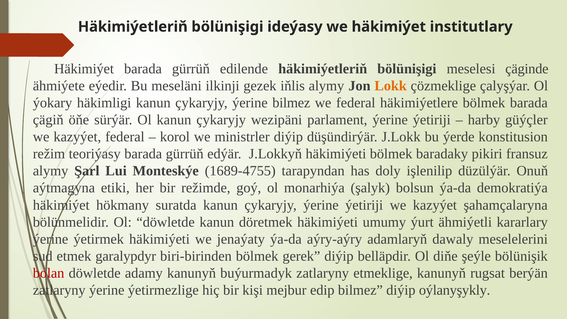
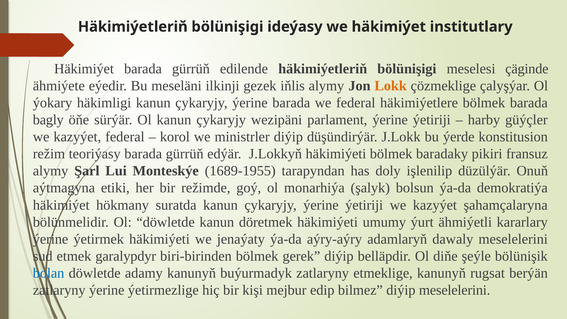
ýerine bilmez: bilmez -> barada
çägiň: çägiň -> bagly
1689-4755: 1689-4755 -> 1689-1955
bolan colour: red -> blue
diýip oýlanyşykly: oýlanyşykly -> meselelerini
